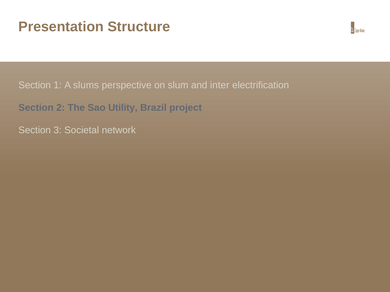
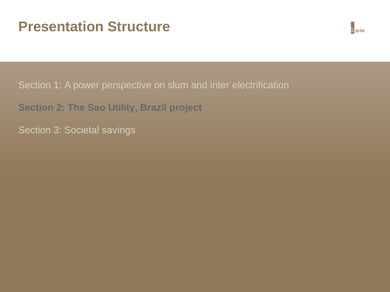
slums: slums -> power
network: network -> savings
